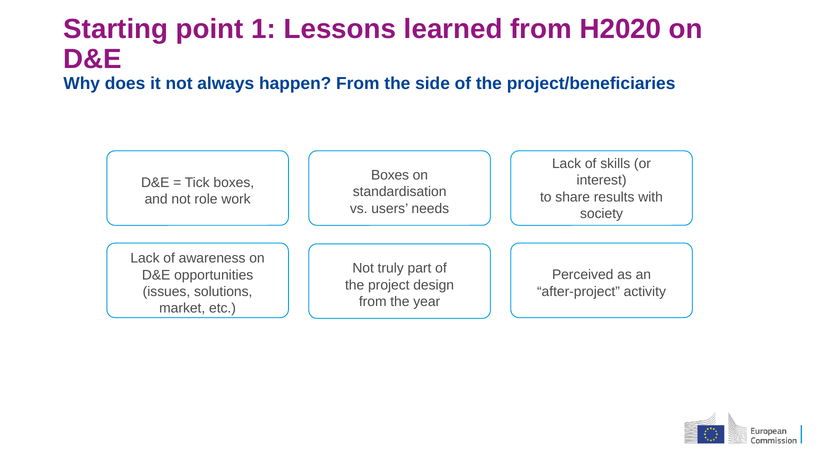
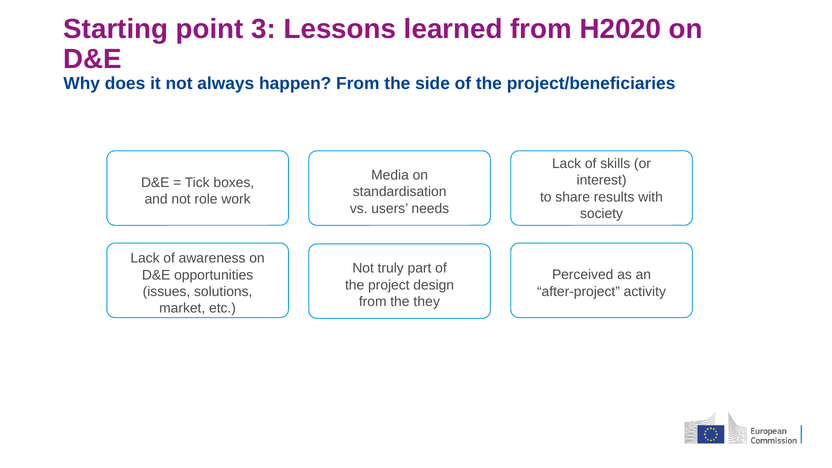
1: 1 -> 3
Boxes at (390, 175): Boxes -> Media
year: year -> they
